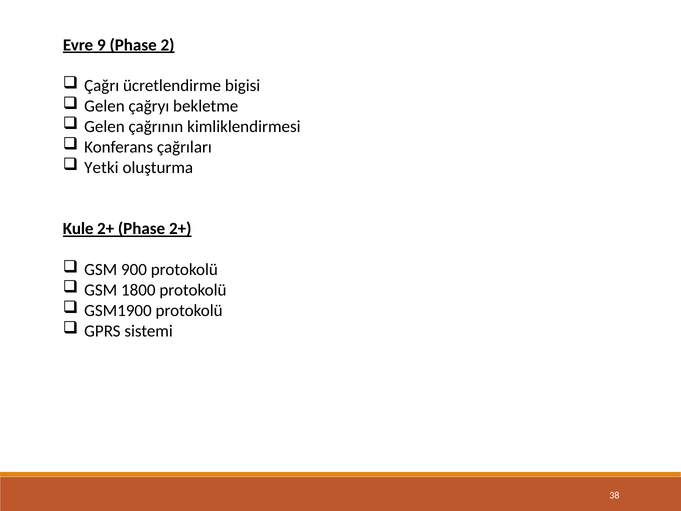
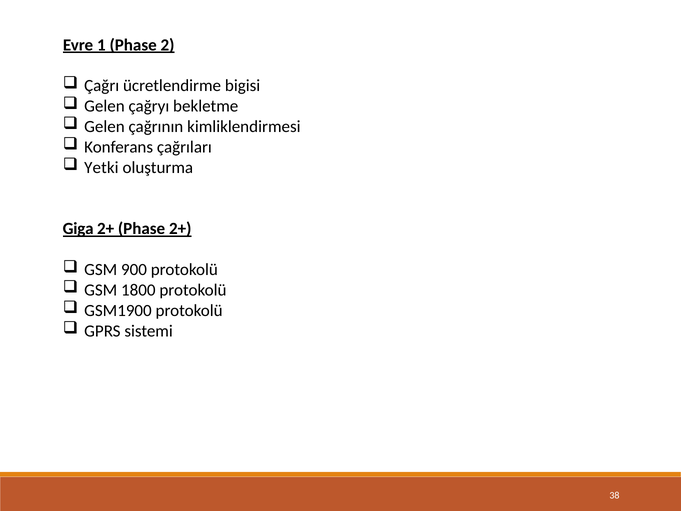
9: 9 -> 1
Kule: Kule -> Giga
